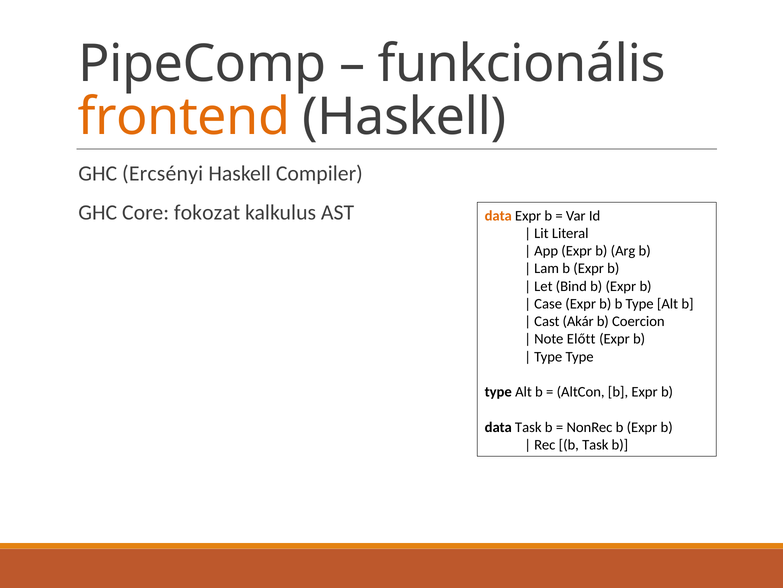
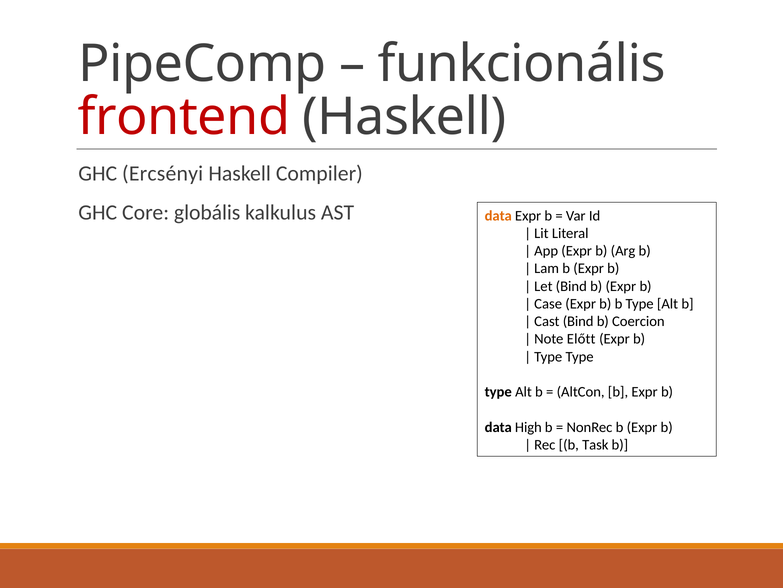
frontend colour: orange -> red
fokozat: fokozat -> globális
Cast Akár: Akár -> Bind
data Task: Task -> High
